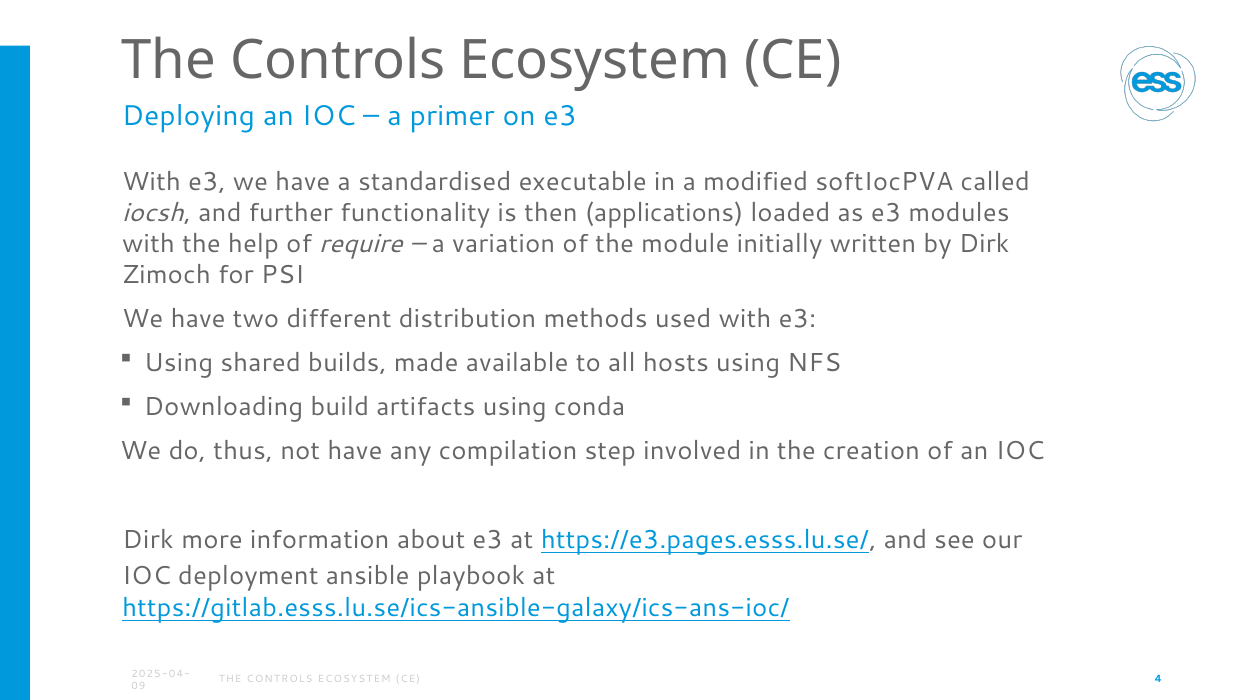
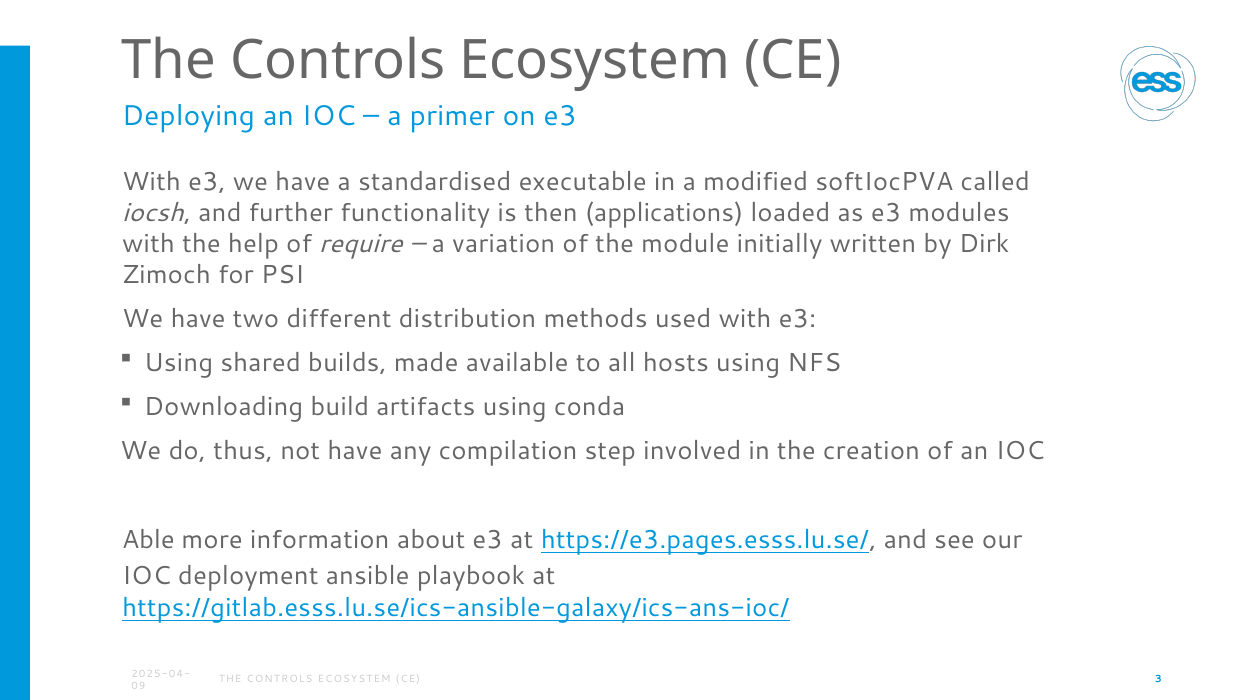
Dirk at (148, 539): Dirk -> Able
4: 4 -> 3
